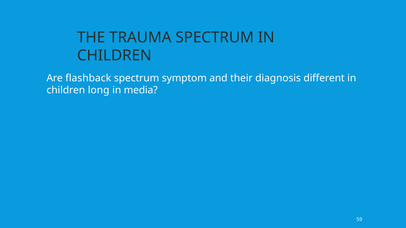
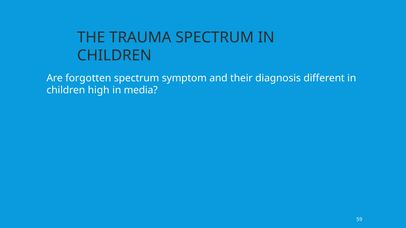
flashback: flashback -> forgotten
long: long -> high
